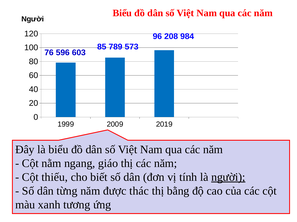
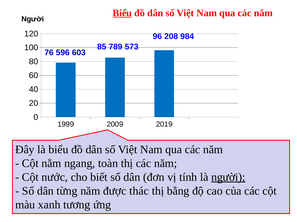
Biểu at (122, 13) underline: none -> present
giáo: giáo -> toàn
thiếu: thiếu -> nước
